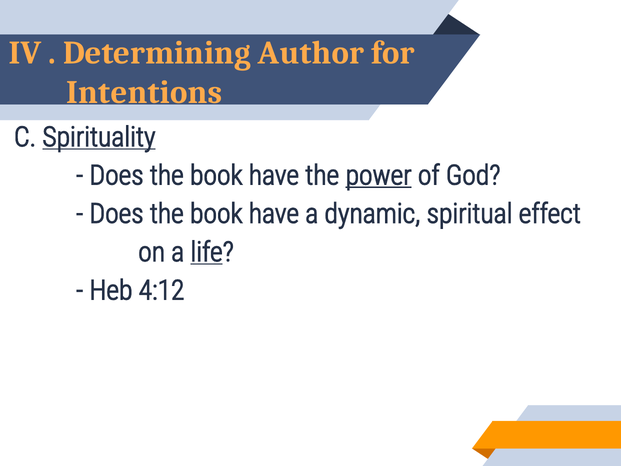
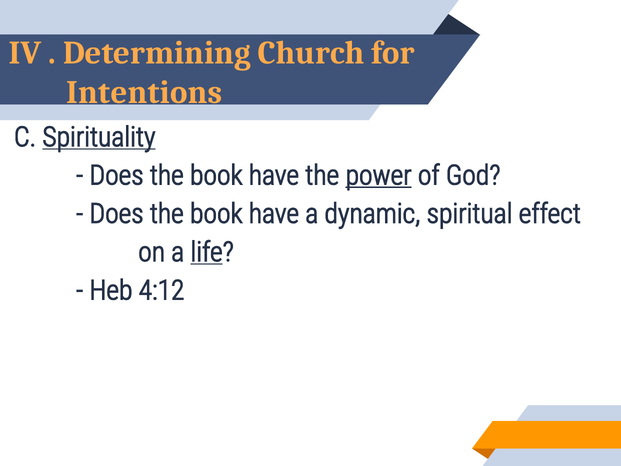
Author: Author -> Church
